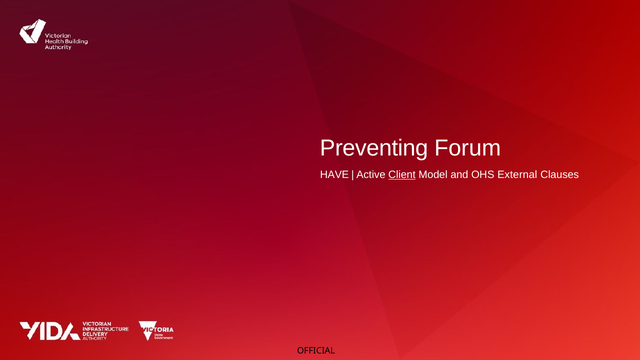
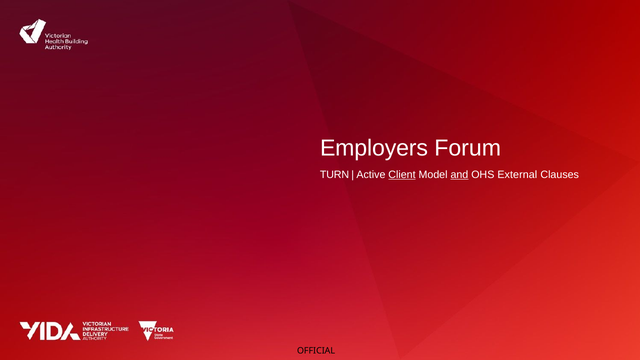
Preventing: Preventing -> Employers
HAVE: HAVE -> TURN
and underline: none -> present
